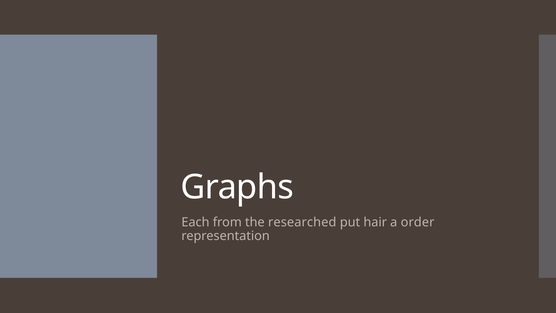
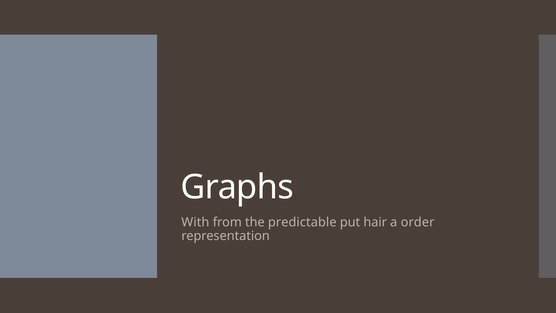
Each: Each -> With
researched: researched -> predictable
